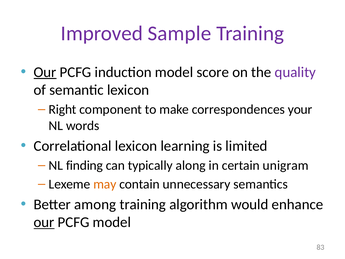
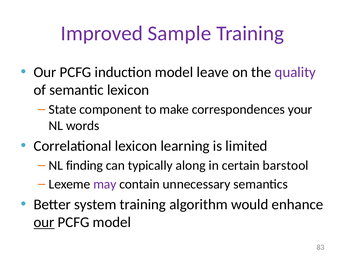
Our at (45, 72) underline: present -> none
score: score -> leave
Right: Right -> State
unigram: unigram -> barstool
may colour: orange -> purple
among: among -> system
